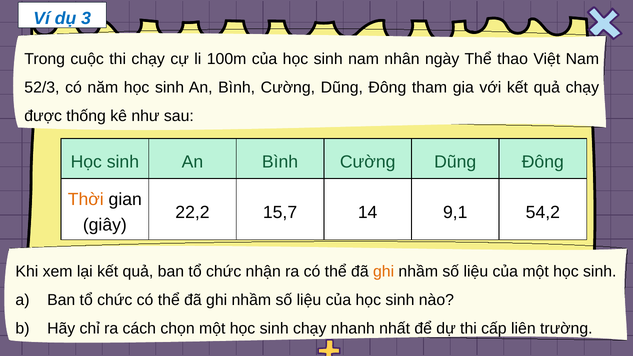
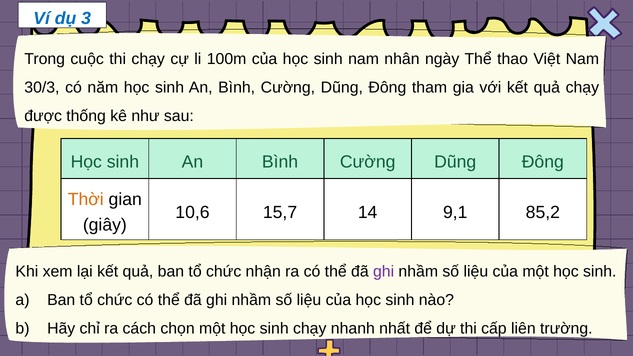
52/3: 52/3 -> 30/3
22,2: 22,2 -> 10,6
54,2: 54,2 -> 85,2
ghi at (384, 272) colour: orange -> purple
